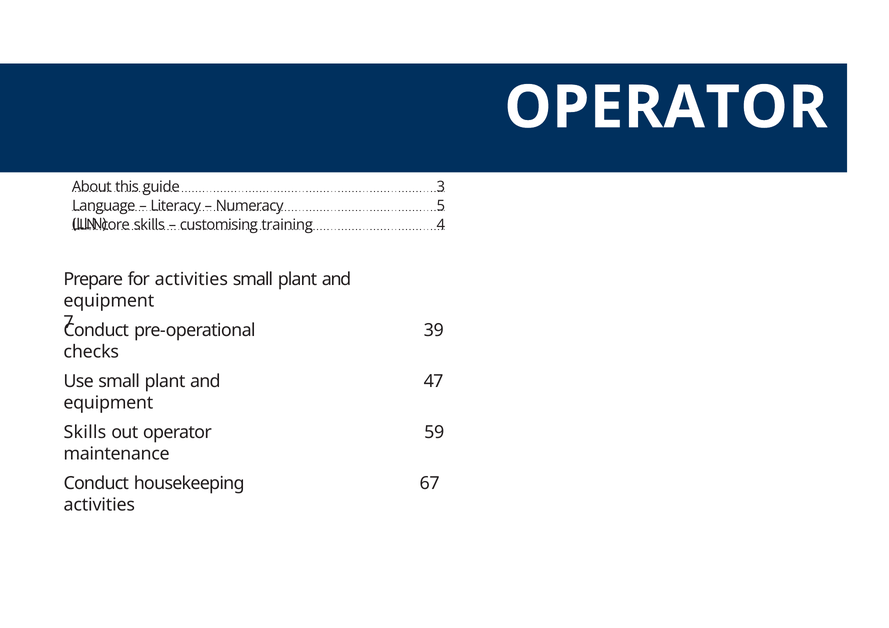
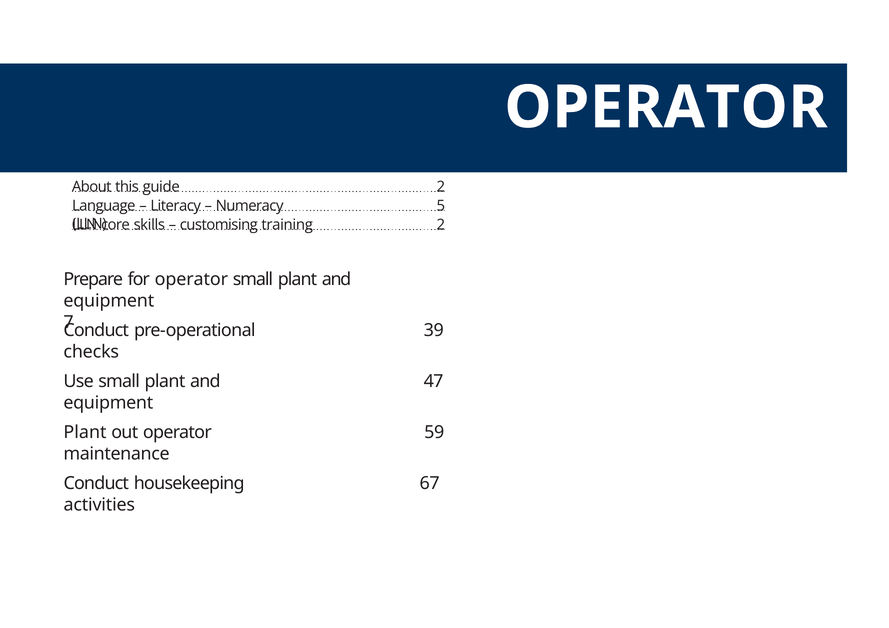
guide 3: 3 -> 2
training 4: 4 -> 2
for activities: activities -> operator
Skills at (85, 432): Skills -> Plant
